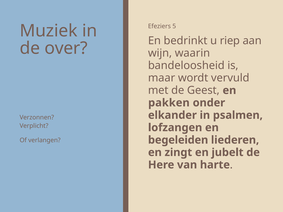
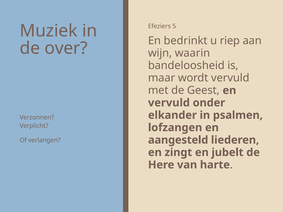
pakken at (169, 103): pakken -> vervuld
begeleiden: begeleiden -> aangesteld
